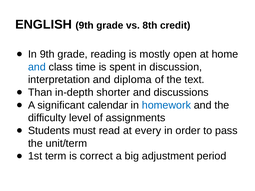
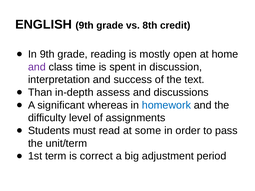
and at (37, 67) colour: blue -> purple
diploma: diploma -> success
shorter: shorter -> assess
calendar: calendar -> whereas
every: every -> some
